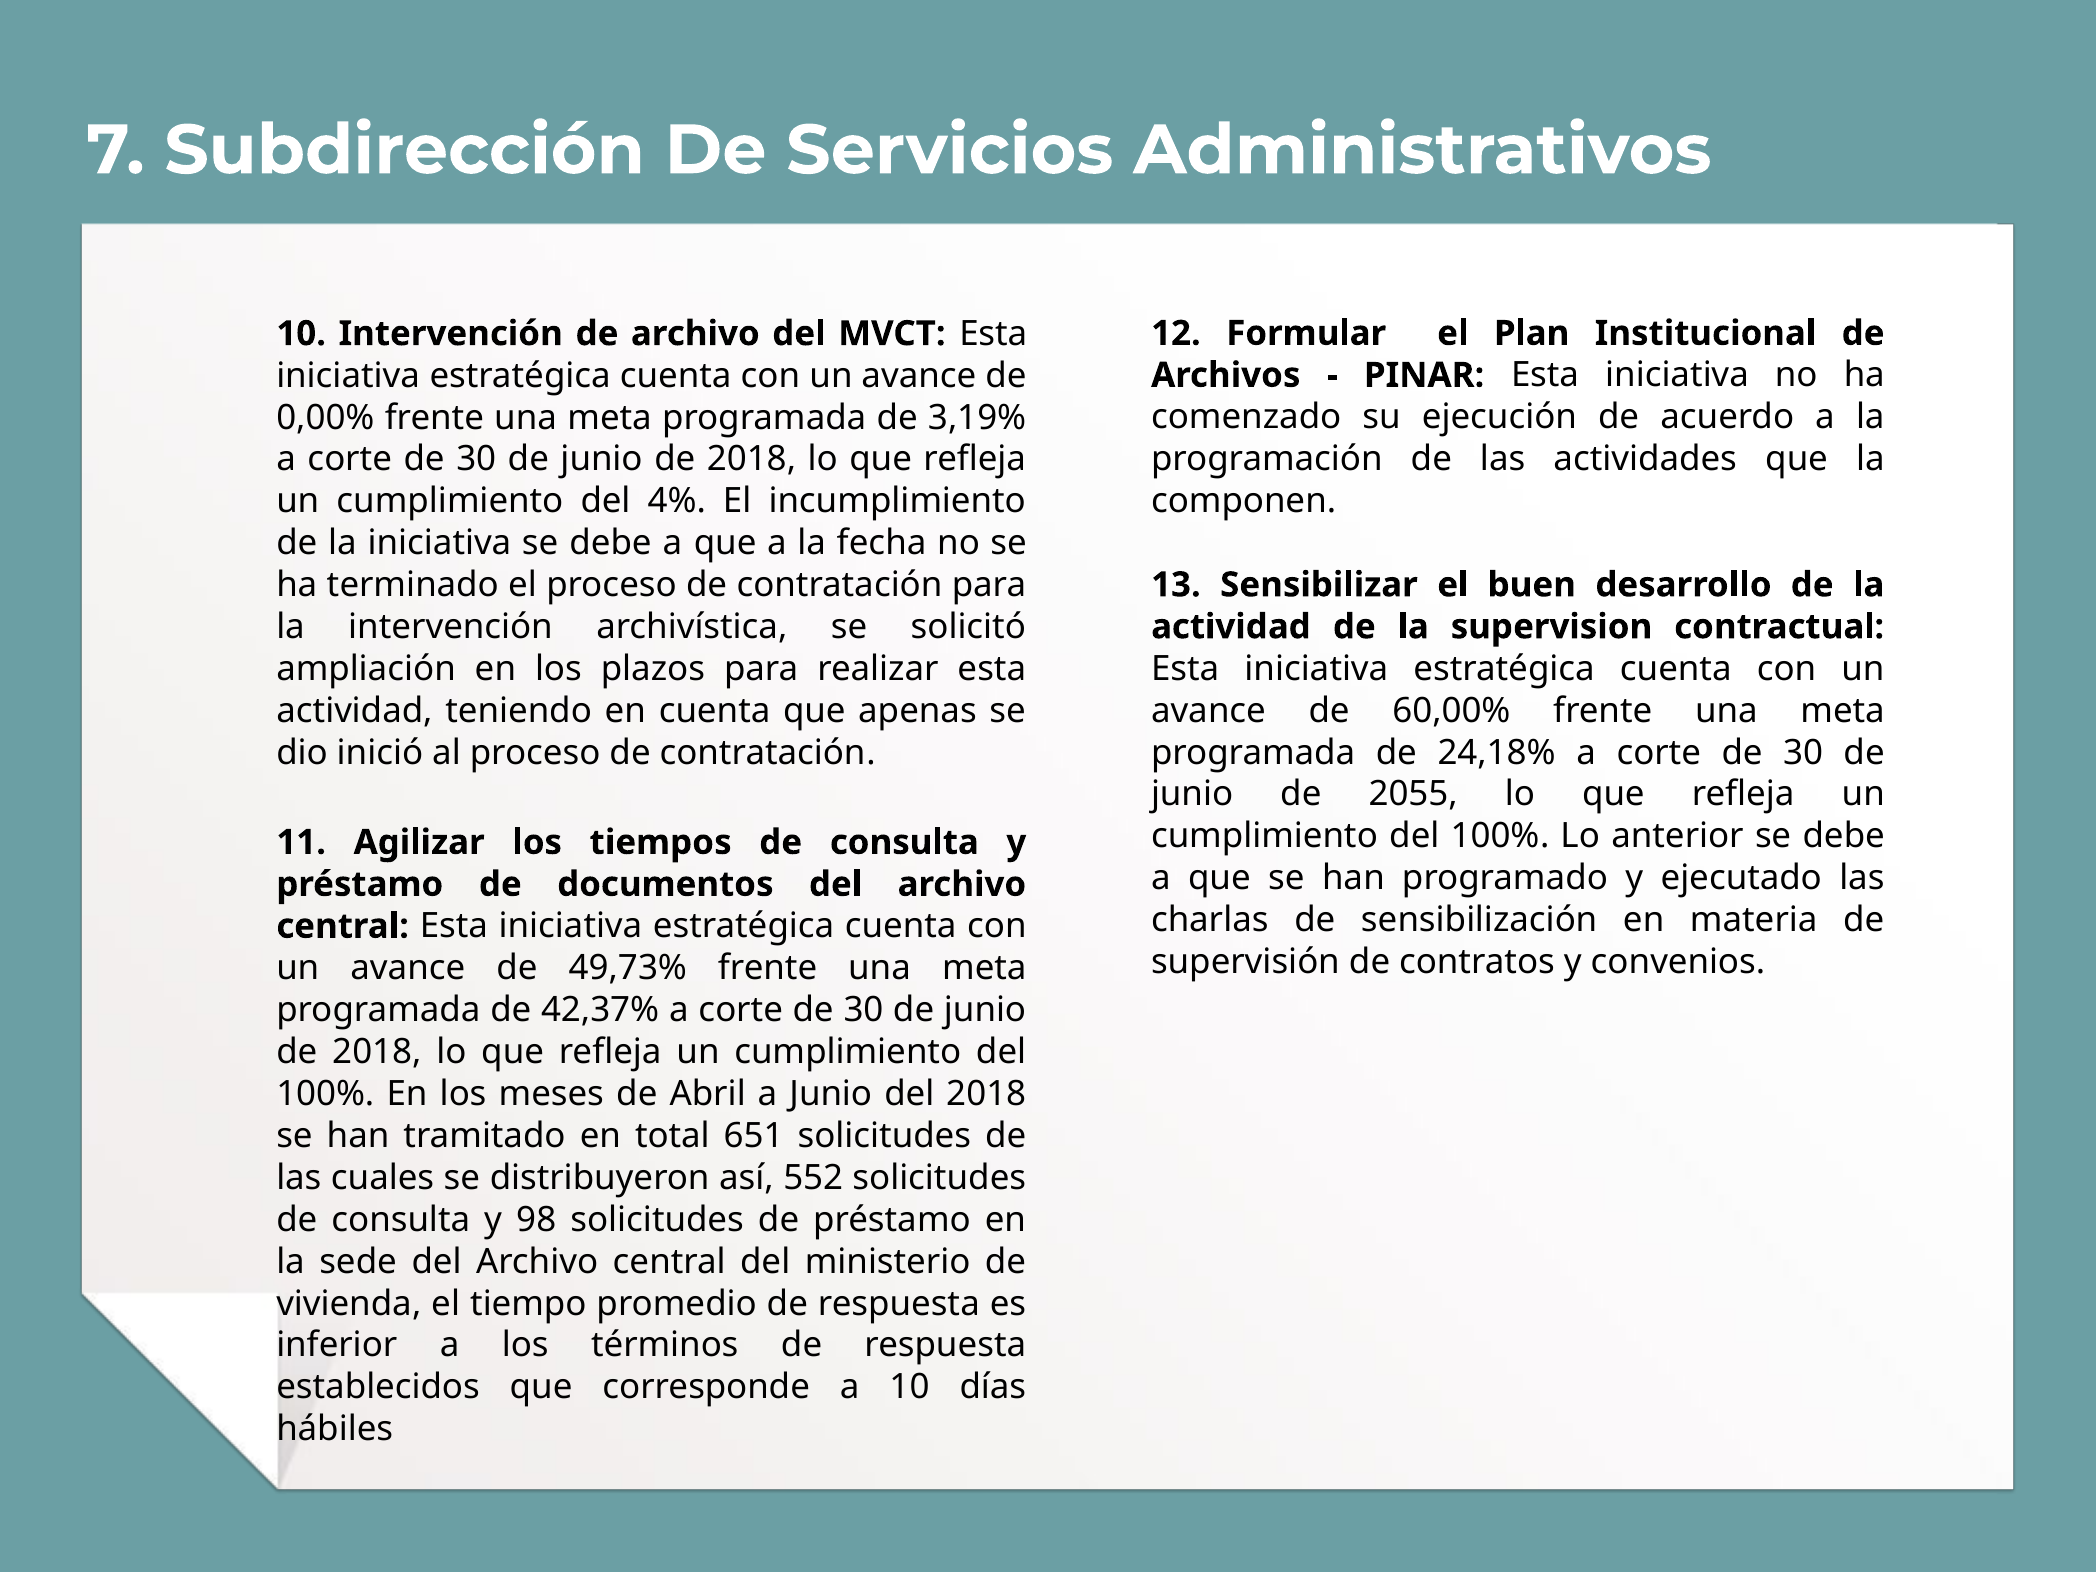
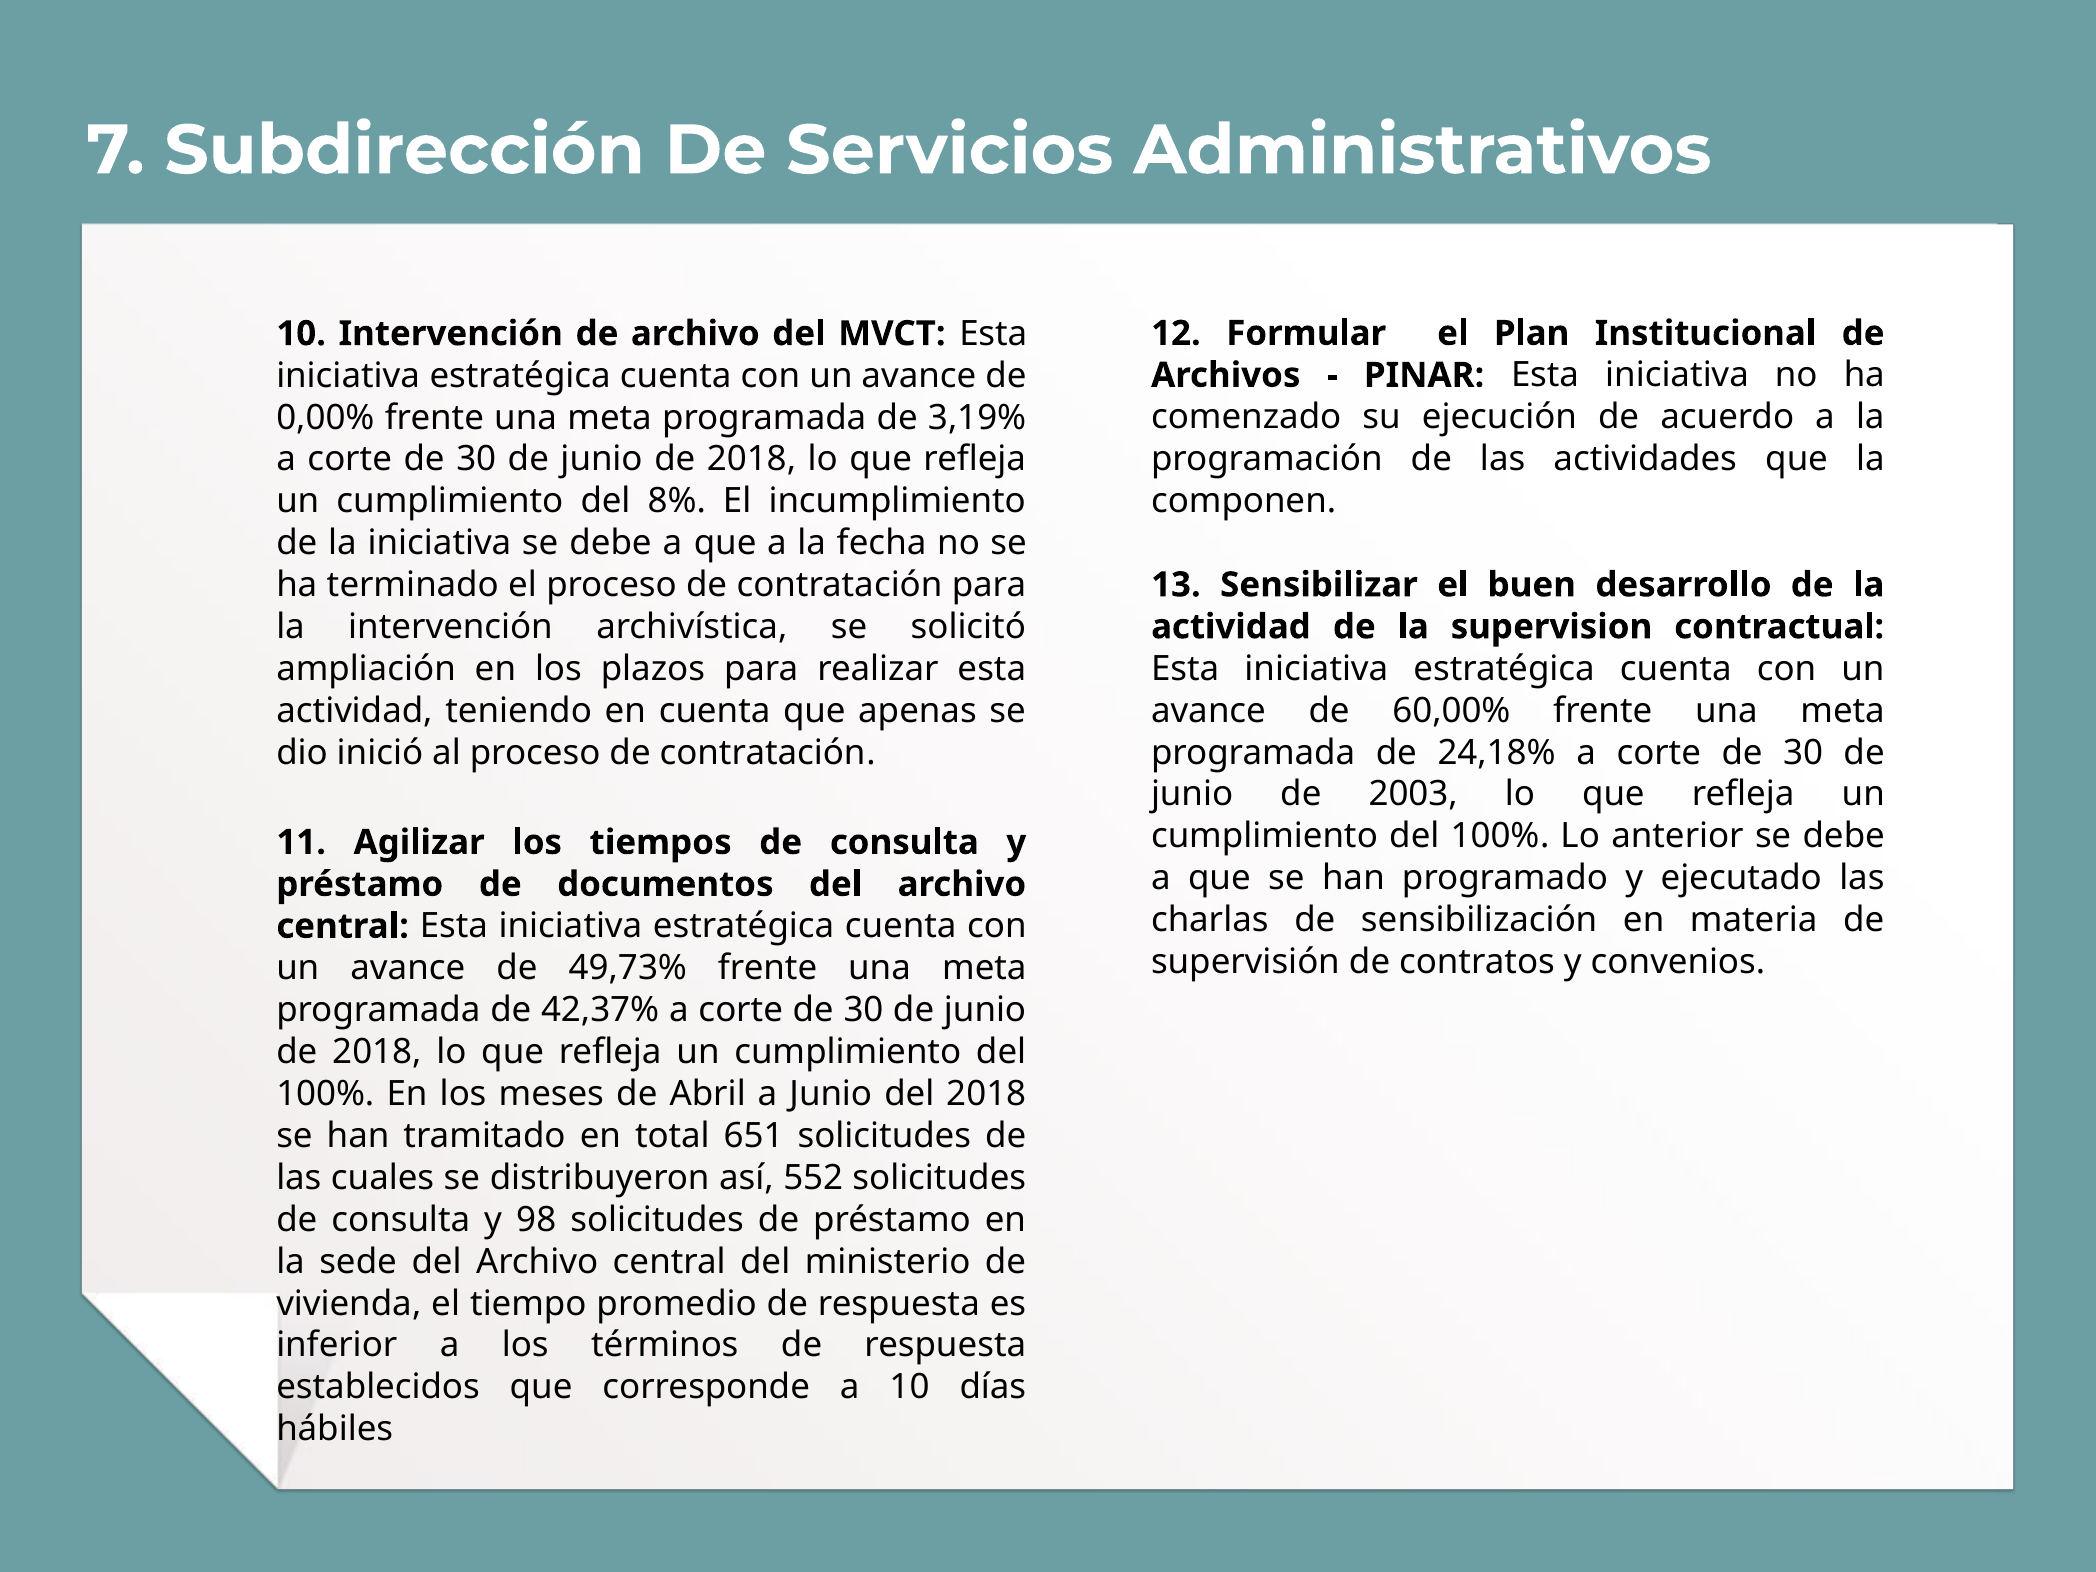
4%: 4% -> 8%
2055: 2055 -> 2003
